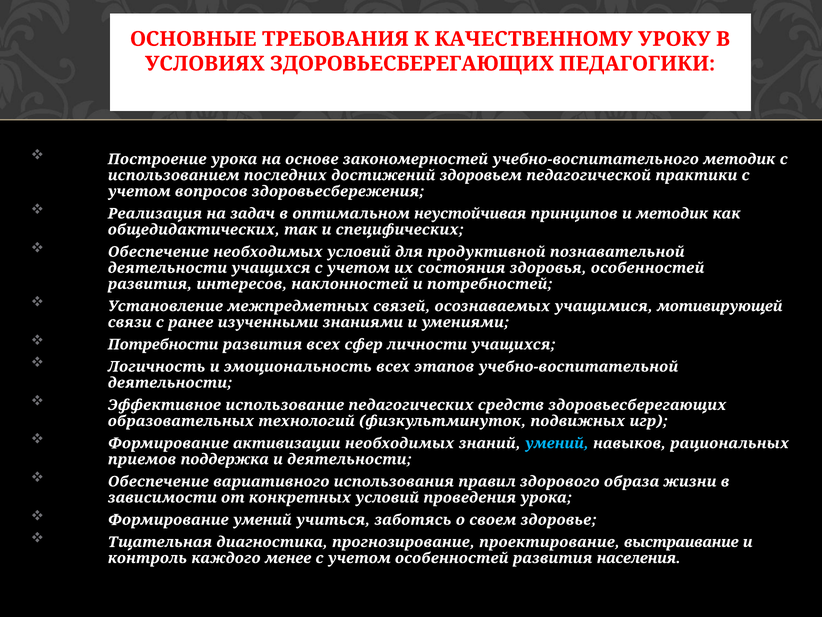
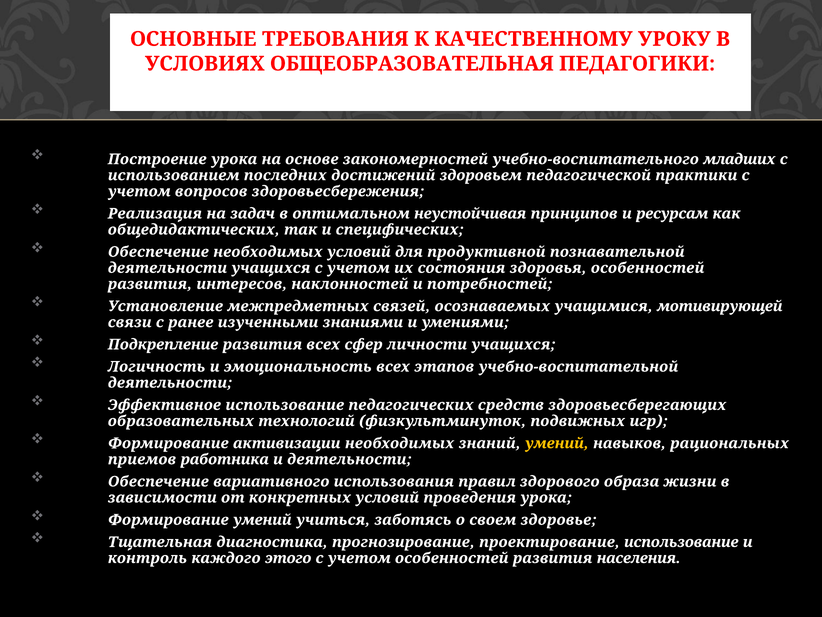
УСЛОВИЯХ ЗДОРОВЬЕСБЕРЕГАЮЩИХ: ЗДОРОВЬЕСБЕРЕГАЮЩИХ -> ОБЩЕОБРАЗОВАТЕЛЬНАЯ
учебно-воспитательного методик: методик -> младших
и методик: методик -> ресурсам
Потребности: Потребности -> Подкрепление
умений at (557, 443) colour: light blue -> yellow
поддержка: поддержка -> работника
проектирование выстраивание: выстраивание -> использование
менее: менее -> этого
